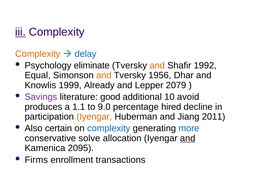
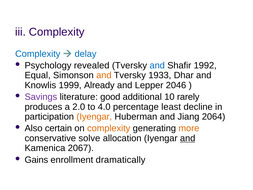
iii underline: present -> none
Complexity at (38, 54) colour: orange -> blue
eliminate: eliminate -> revealed
and at (157, 65) colour: orange -> blue
1956: 1956 -> 1933
2079: 2079 -> 2046
avoid: avoid -> rarely
1.1: 1.1 -> 2.0
9.0: 9.0 -> 4.0
hired: hired -> least
2011: 2011 -> 2064
complexity at (109, 128) colour: blue -> orange
more colour: blue -> orange
2095: 2095 -> 2067
Firms: Firms -> Gains
transactions: transactions -> dramatically
